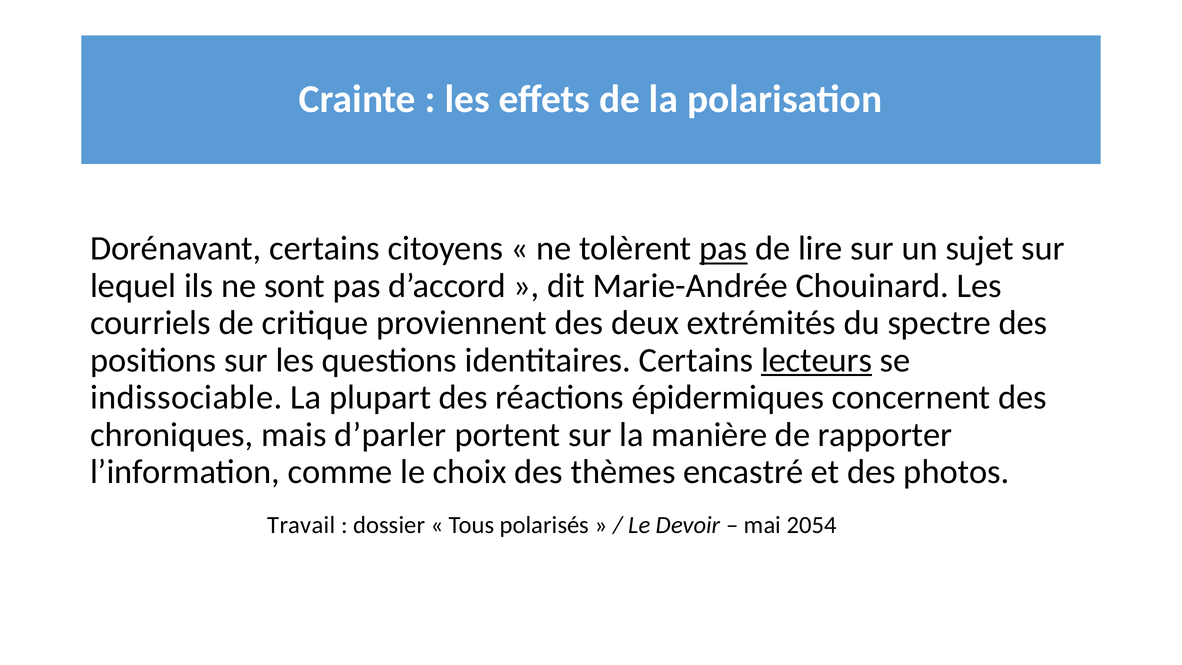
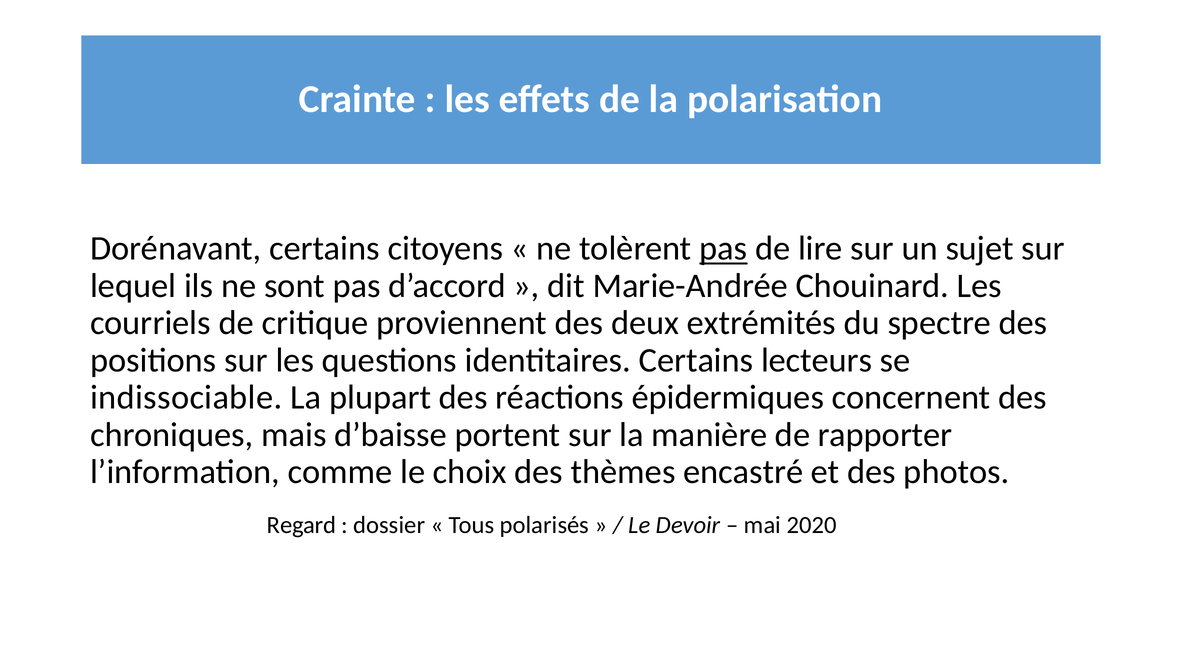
lecteurs underline: present -> none
d’parler: d’parler -> d’baisse
Travail: Travail -> Regard
2054: 2054 -> 2020
